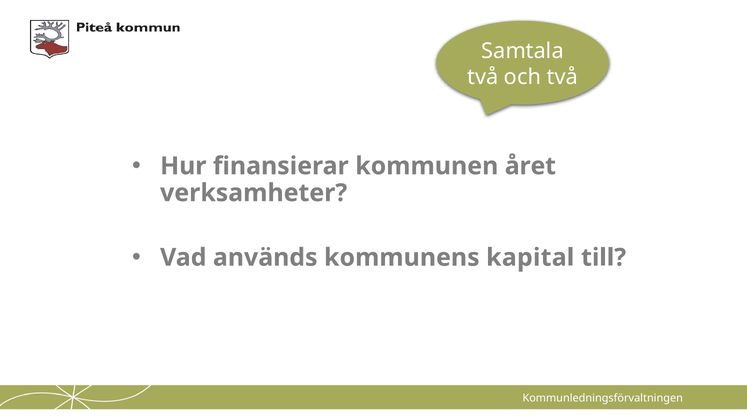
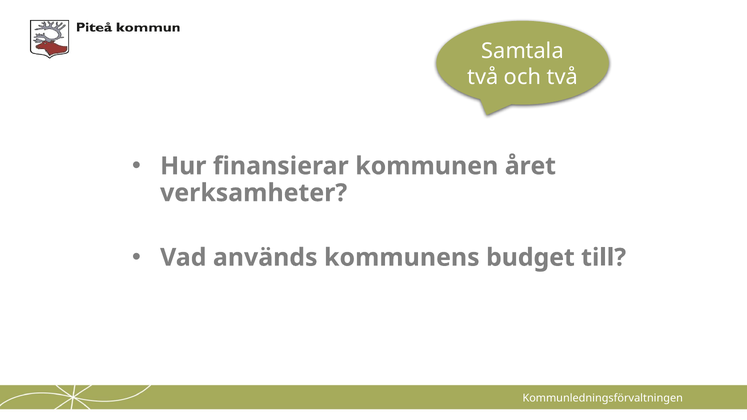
kapital: kapital -> budget
